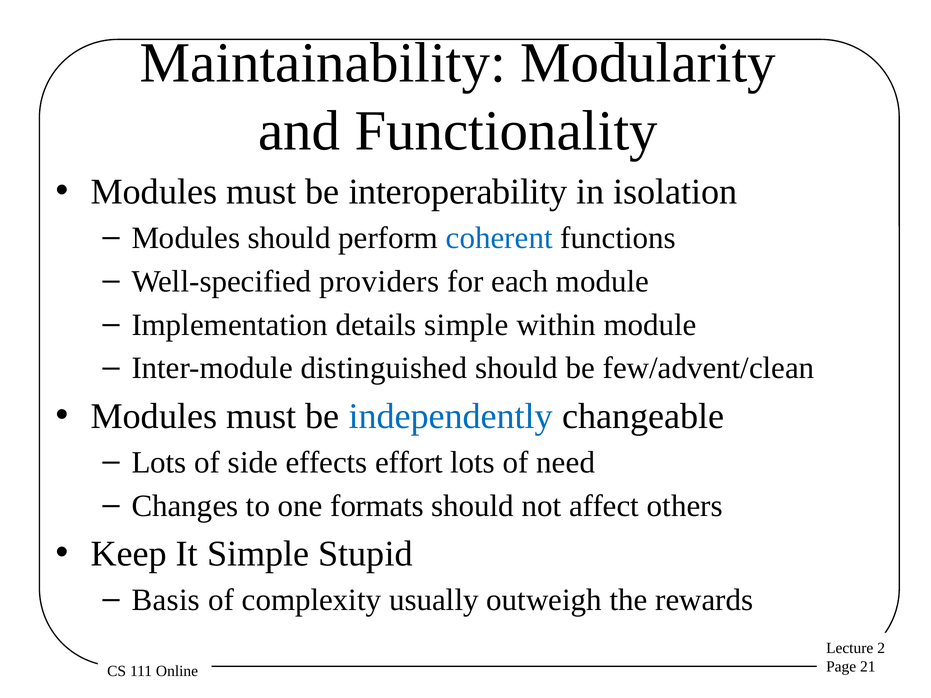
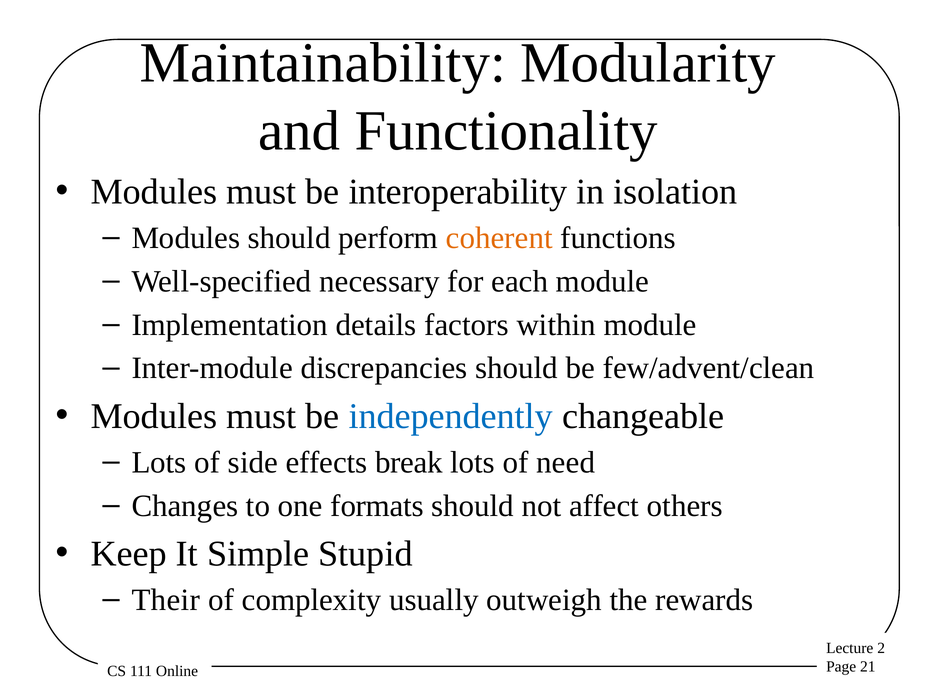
coherent colour: blue -> orange
providers: providers -> necessary
details simple: simple -> factors
distinguished: distinguished -> discrepancies
effort: effort -> break
Basis: Basis -> Their
